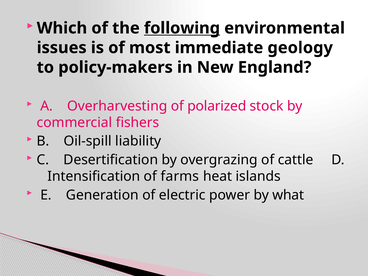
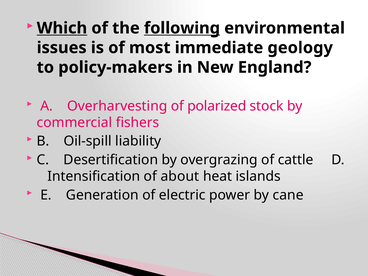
Which underline: none -> present
farms: farms -> about
what: what -> cane
